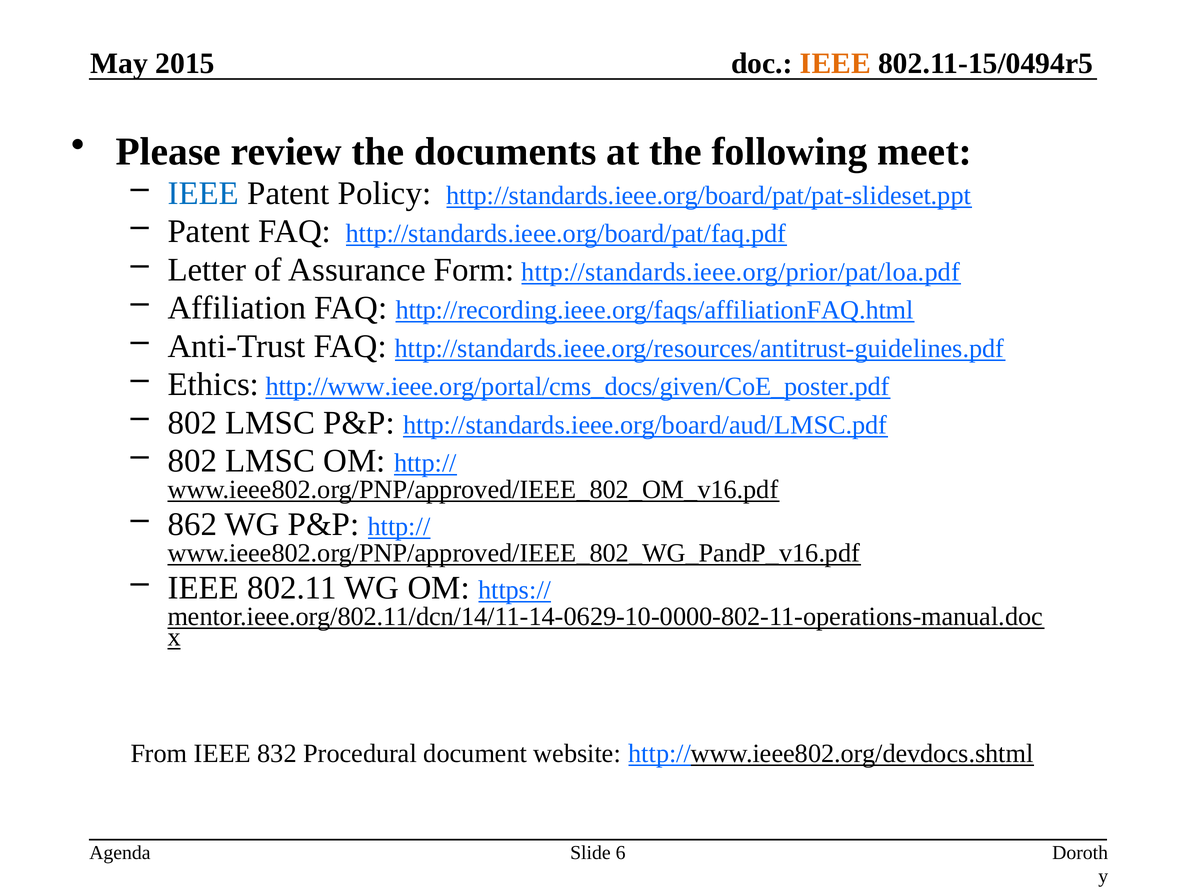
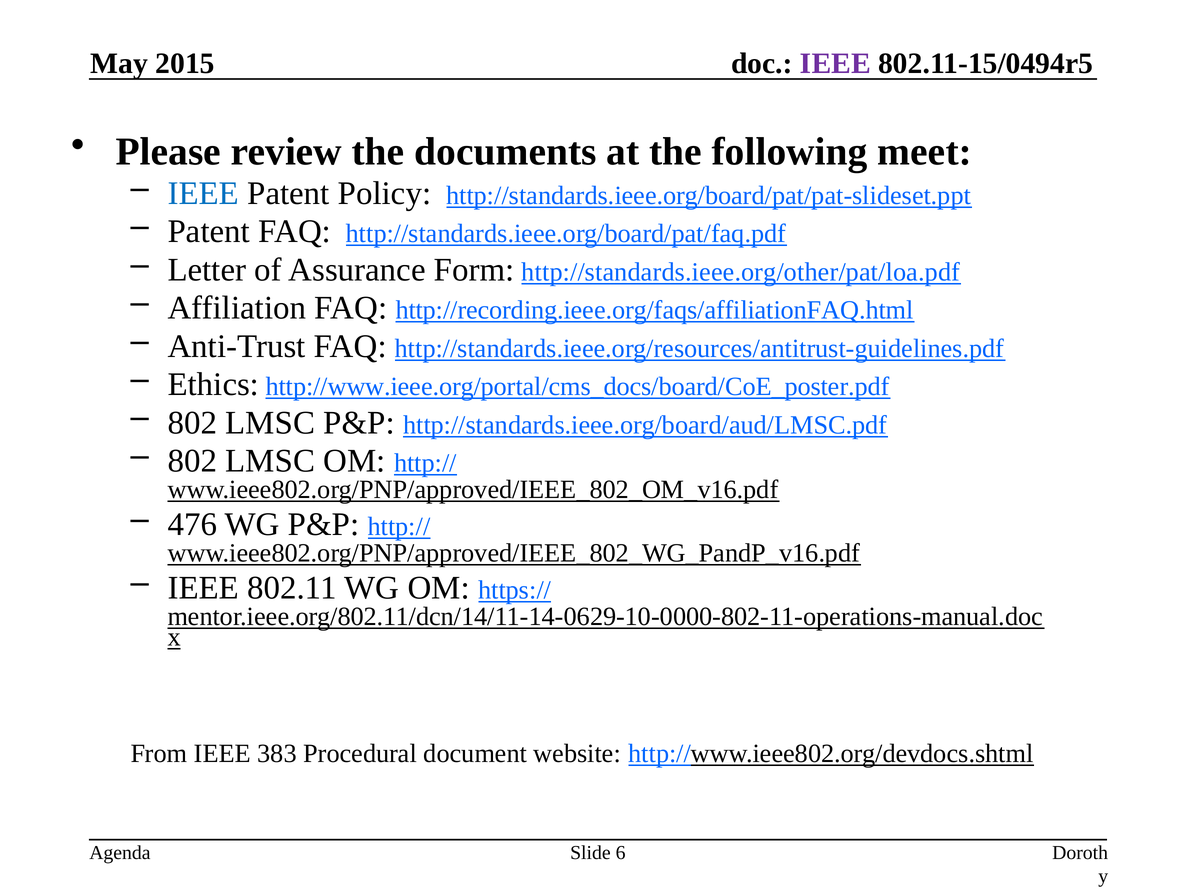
IEEE at (835, 63) colour: orange -> purple
http://standards.ieee.org/prior/pat/loa.pdf: http://standards.ieee.org/prior/pat/loa.pdf -> http://standards.ieee.org/other/pat/loa.pdf
http://www.ieee.org/portal/cms_docs/given/CoE_poster.pdf: http://www.ieee.org/portal/cms_docs/given/CoE_poster.pdf -> http://www.ieee.org/portal/cms_docs/board/CoE_poster.pdf
862: 862 -> 476
832: 832 -> 383
